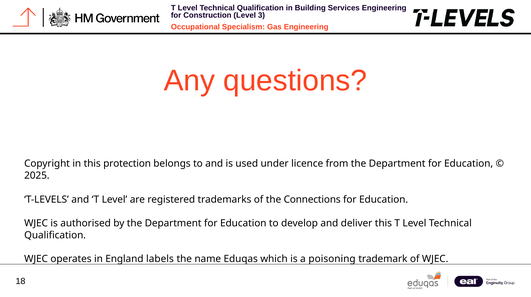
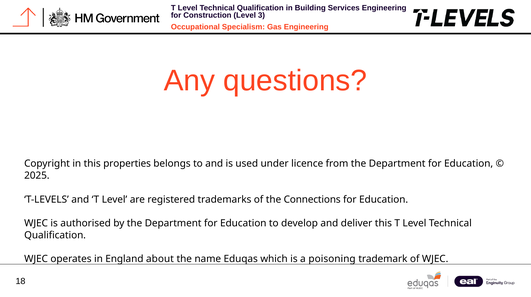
protection: protection -> properties
labels: labels -> about
